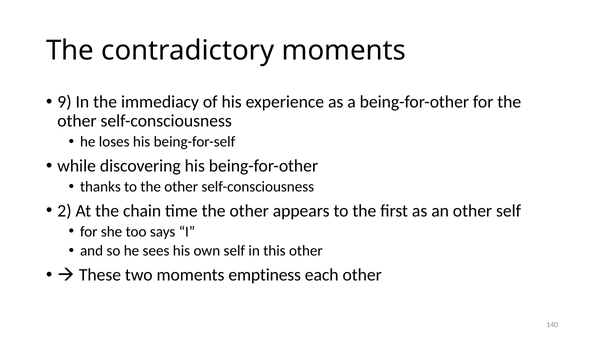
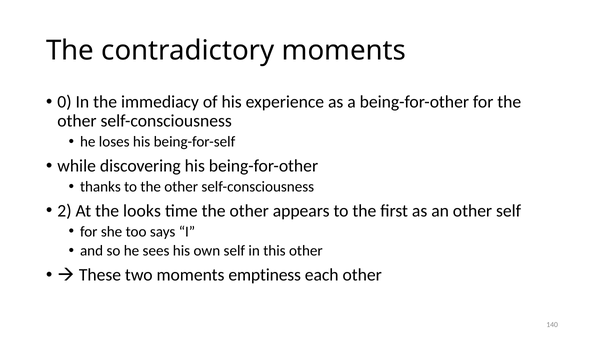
9: 9 -> 0
chain: chain -> looks
